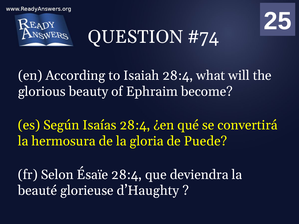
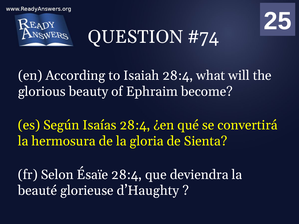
Puede: Puede -> Sienta
